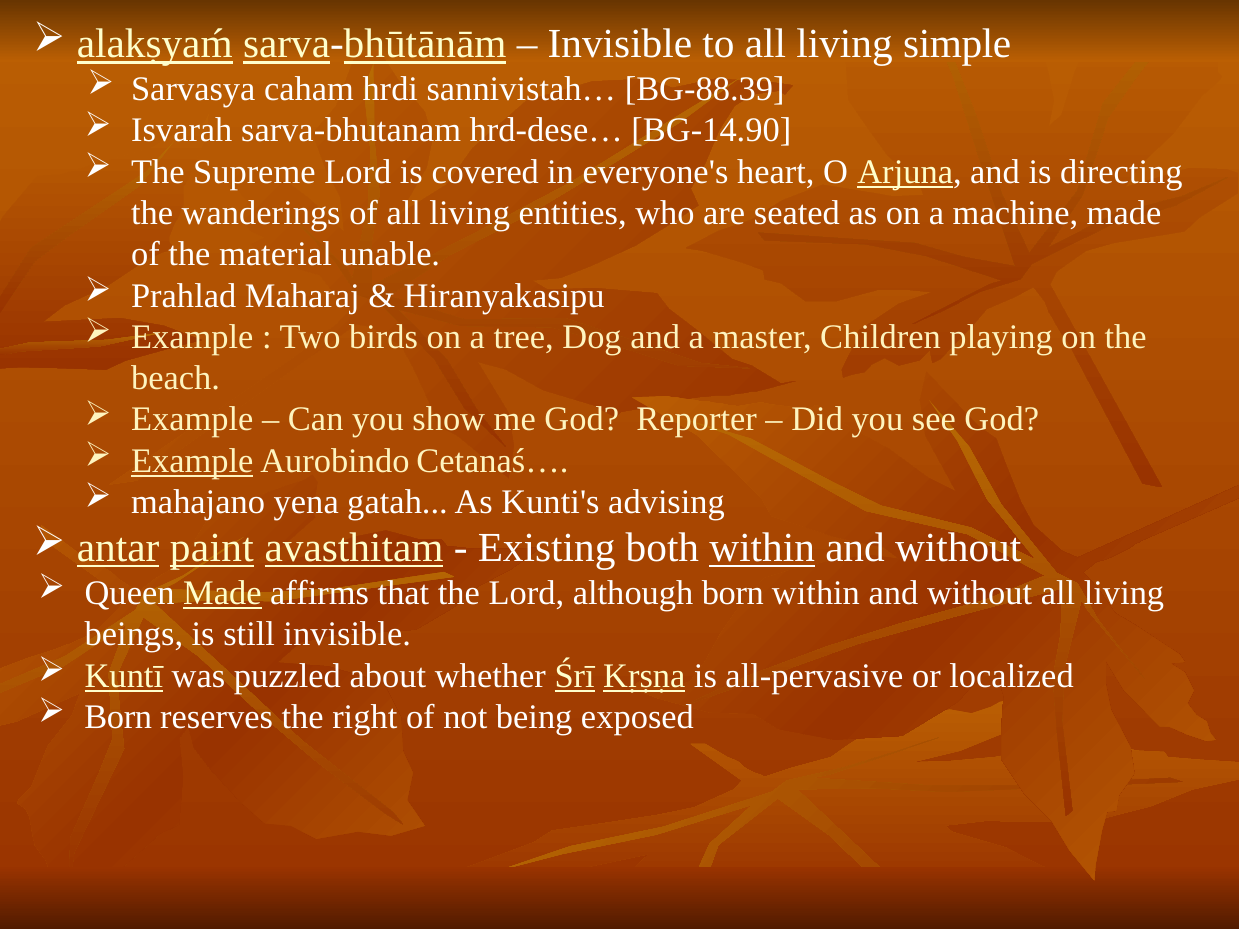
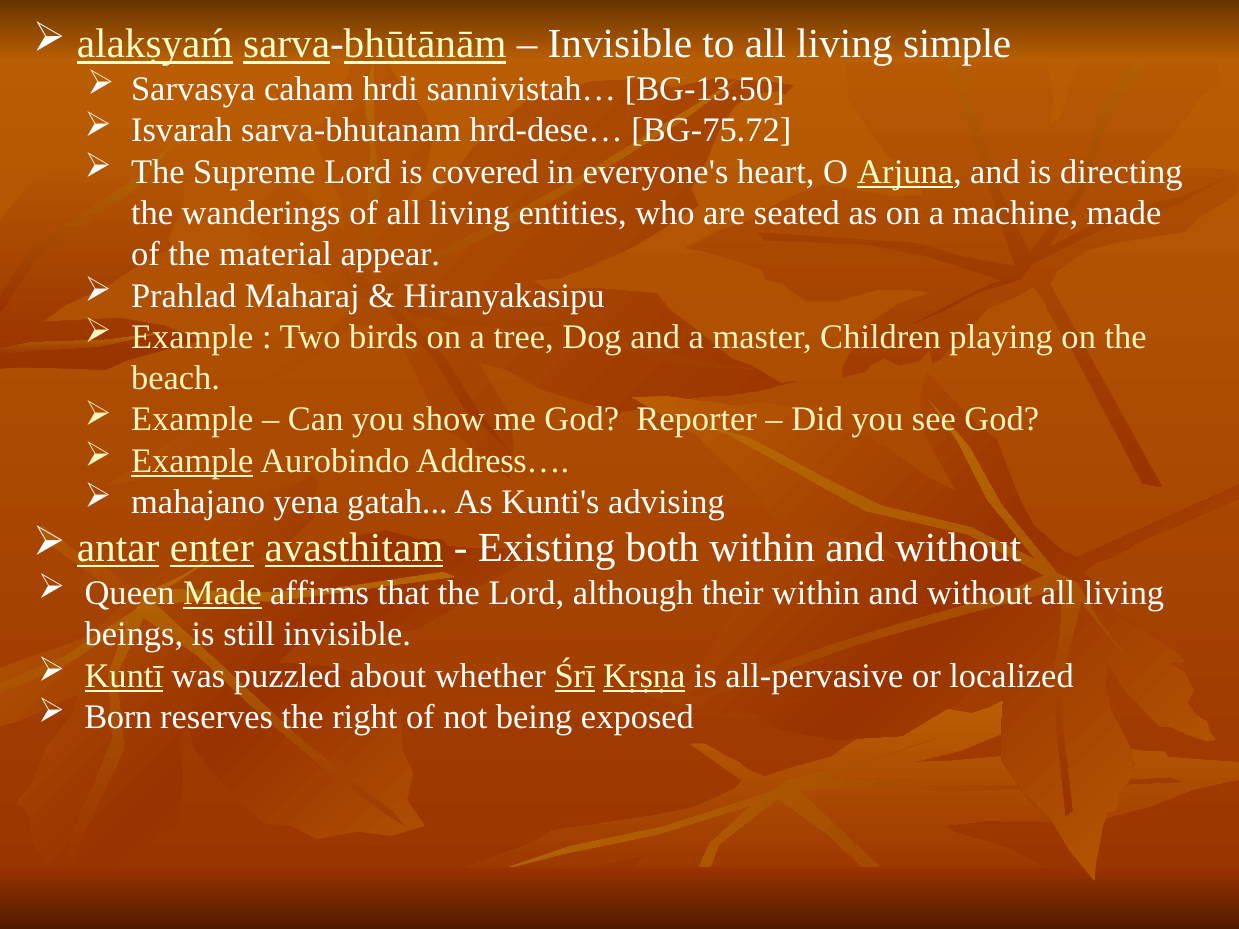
BG-88.39: BG-88.39 -> BG-13.50
BG-14.90: BG-14.90 -> BG-75.72
unable: unable -> appear
Cetanaś…: Cetanaś… -> Address…
paint: paint -> enter
within at (762, 548) underline: present -> none
although born: born -> their
